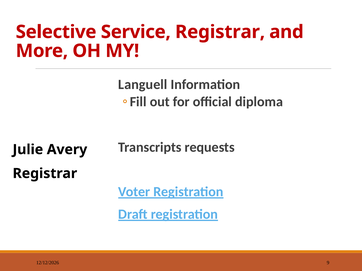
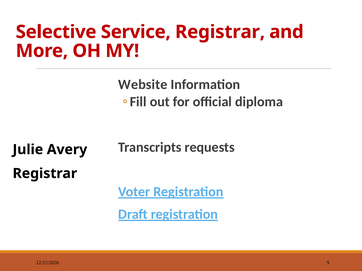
Languell: Languell -> Website
